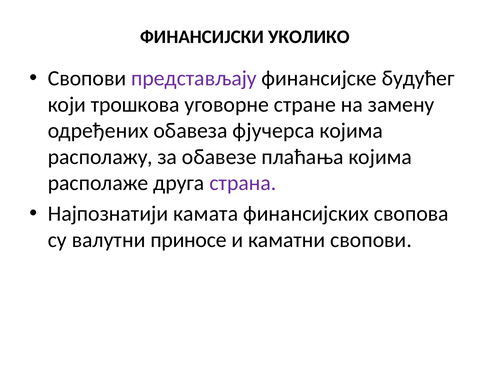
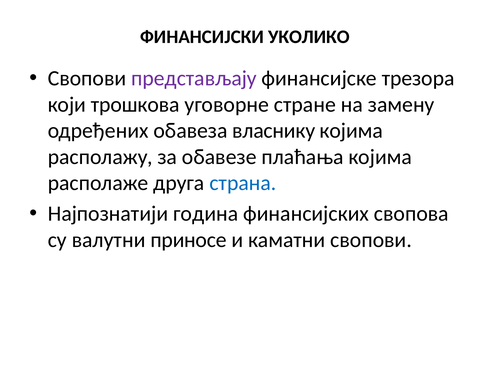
будућег: будућег -> трезора
фјучерса: фјучерса -> власнику
страна colour: purple -> blue
камата: камата -> година
